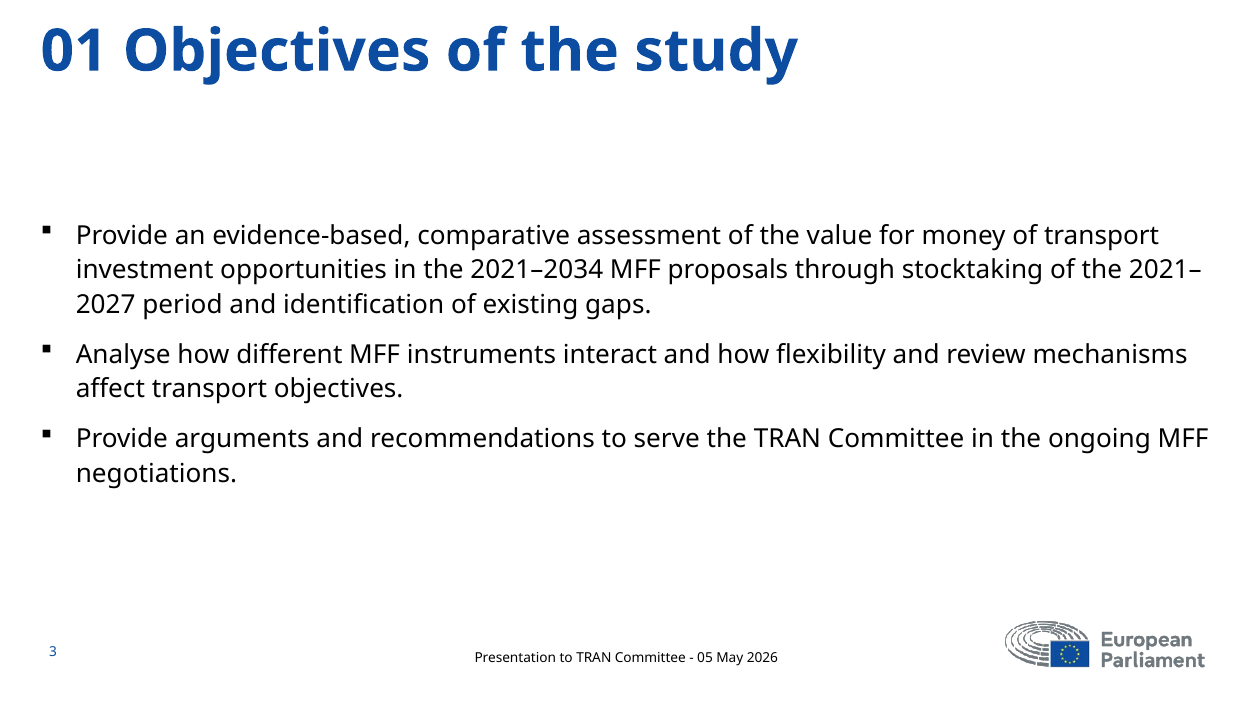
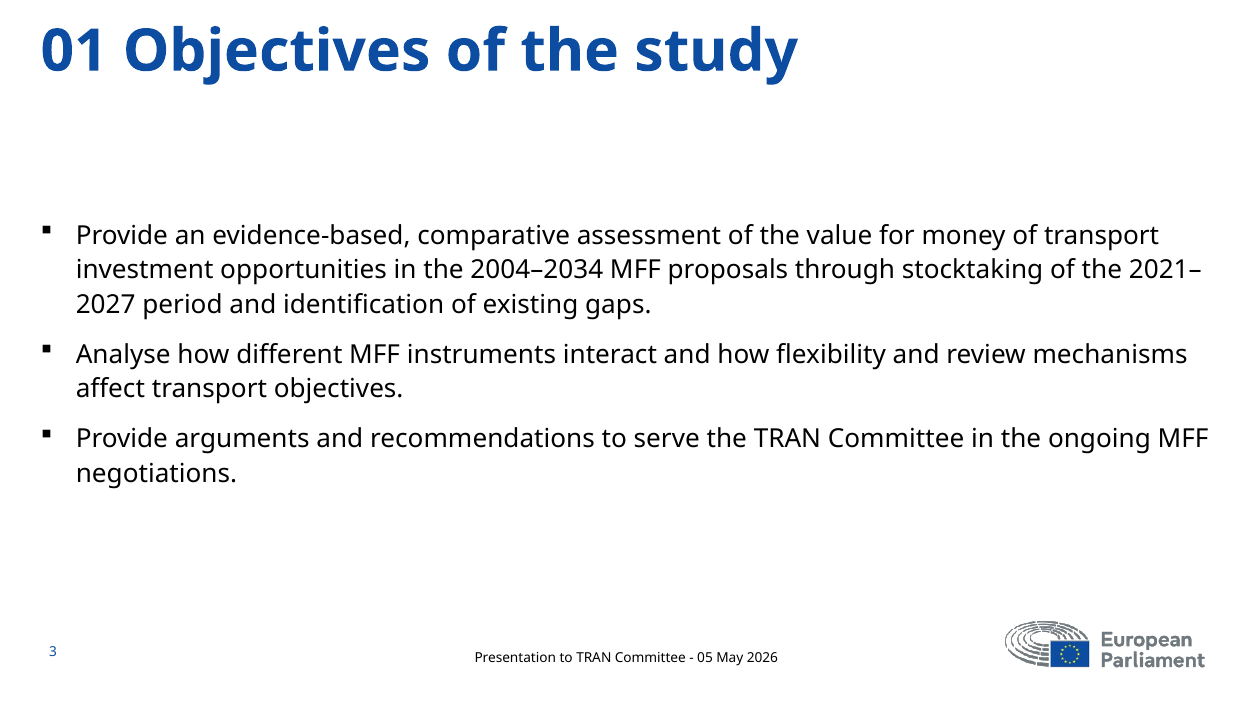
2021–2034: 2021–2034 -> 2004–2034
